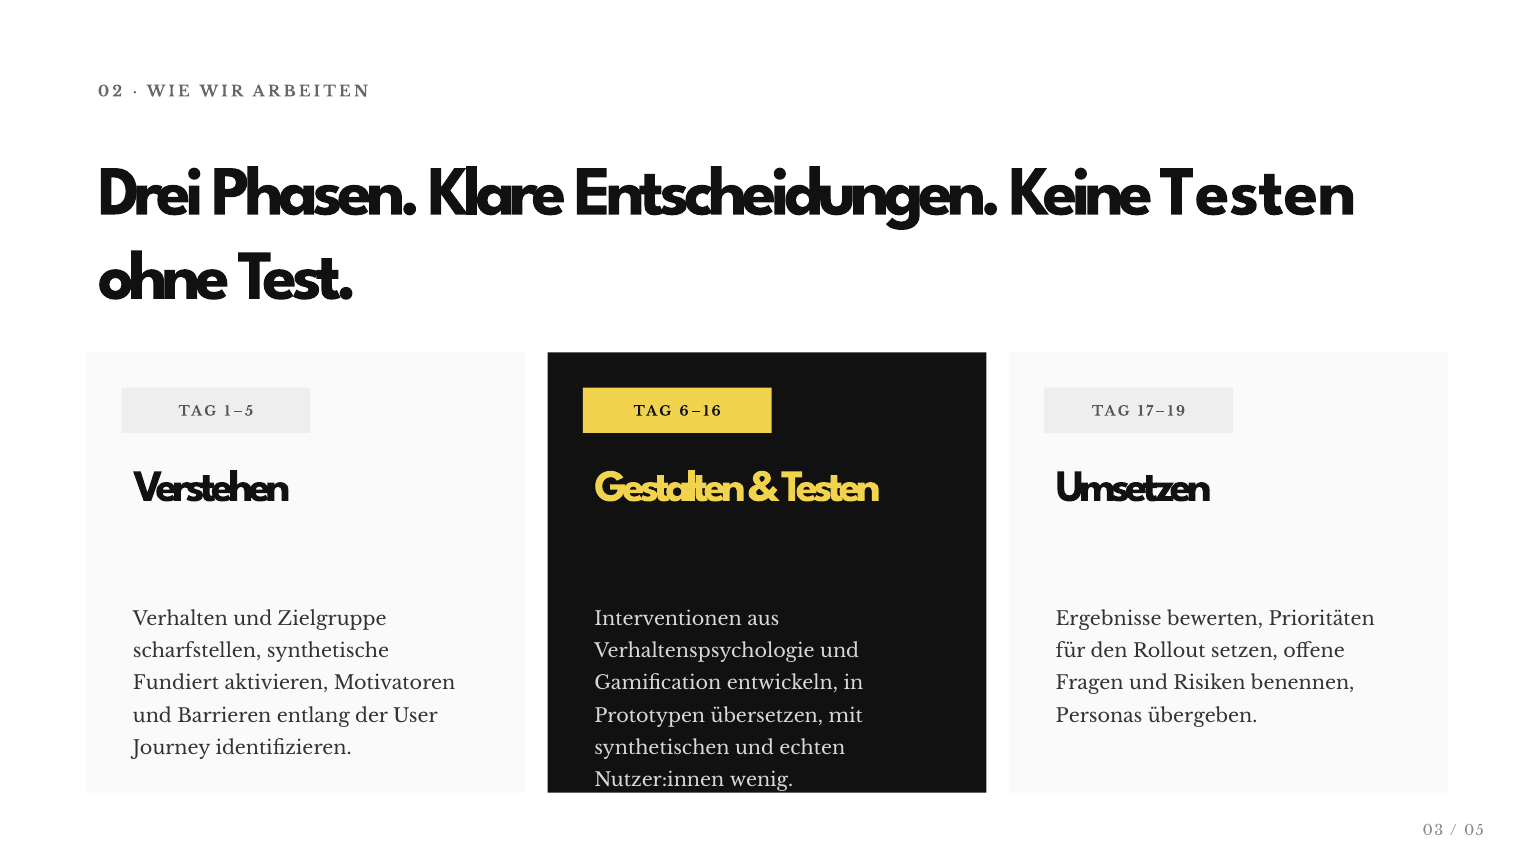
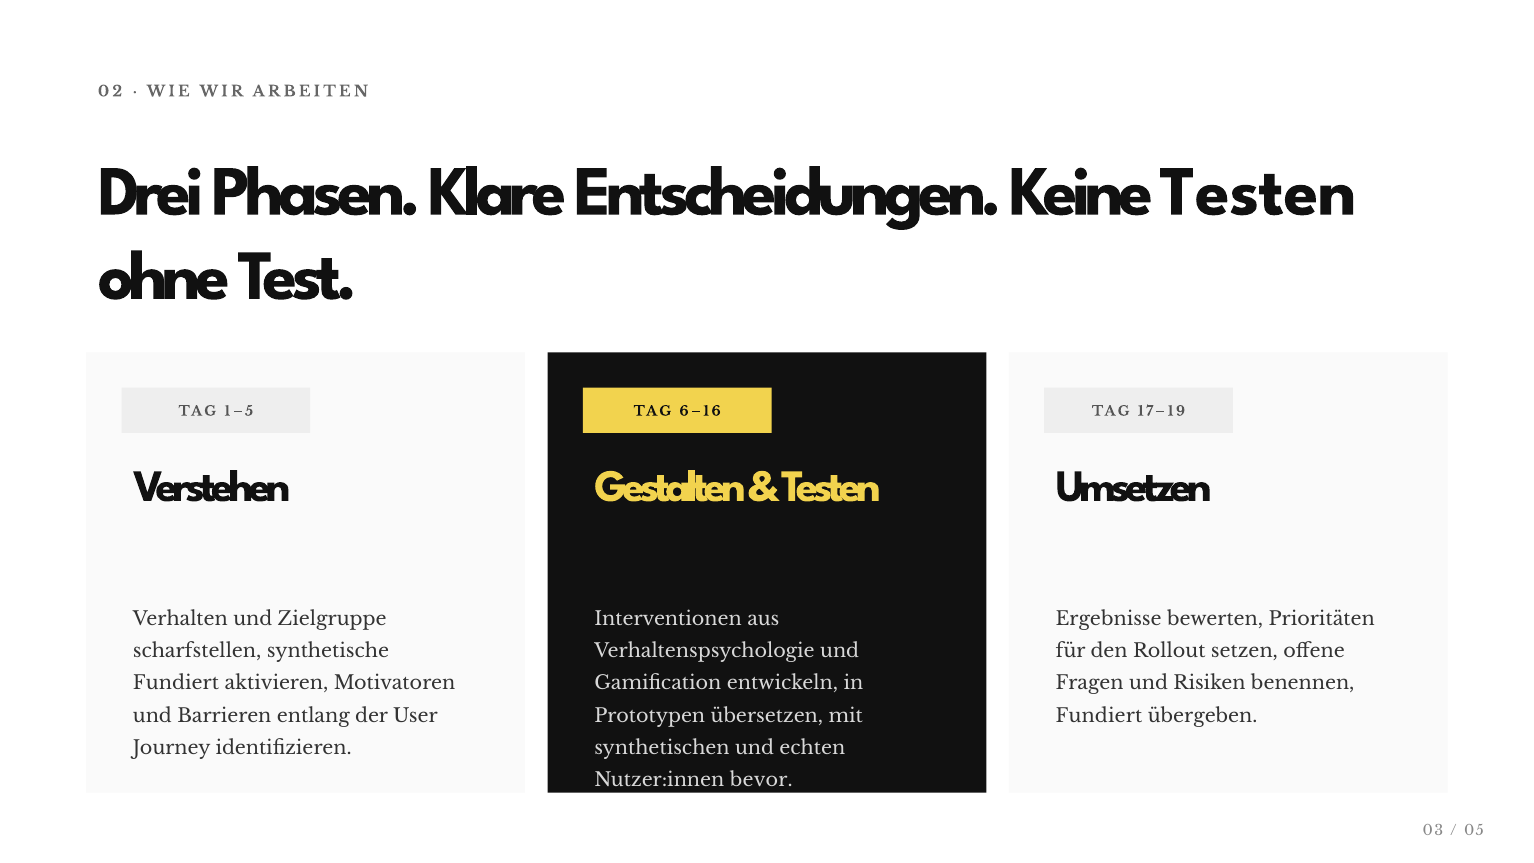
Personas at (1099, 716): Personas -> Fundiert
wenig: wenig -> bevor
